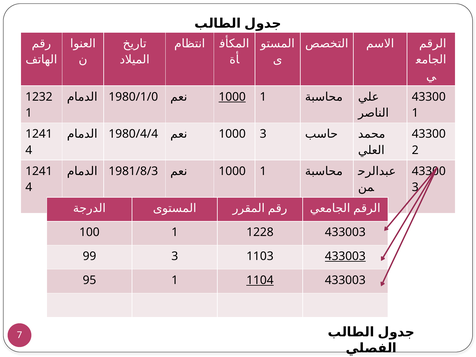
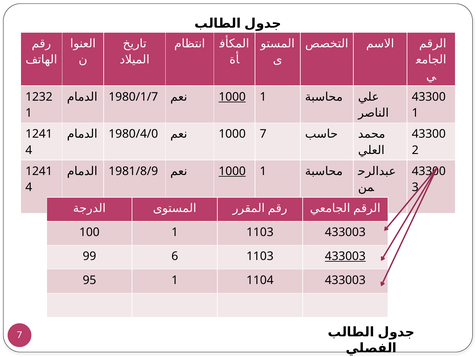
1980/1/0: 1980/1/0 -> 1980/1/7
1980/4/4: 1980/4/4 -> 1980/4/0
1000 3: 3 -> 7
1981/8/3: 1981/8/3 -> 1981/8/9
1000 at (232, 171) underline: none -> present
1 1228: 1228 -> 1103
99 3: 3 -> 6
1104 underline: present -> none
